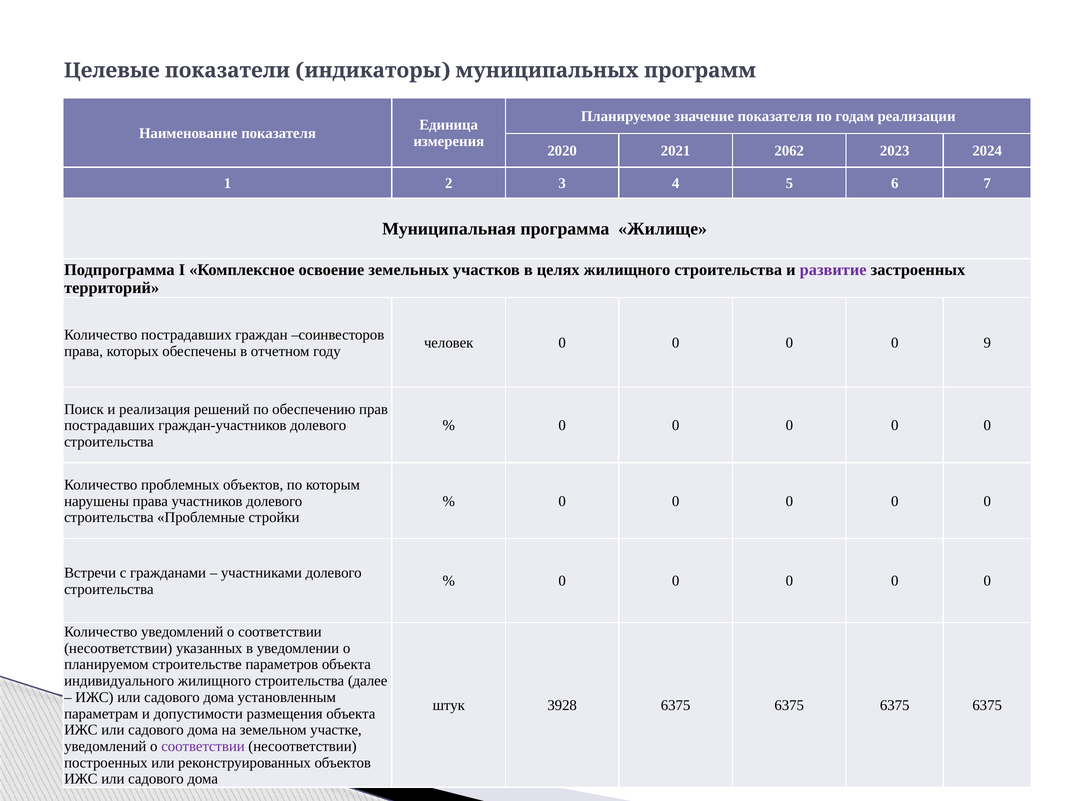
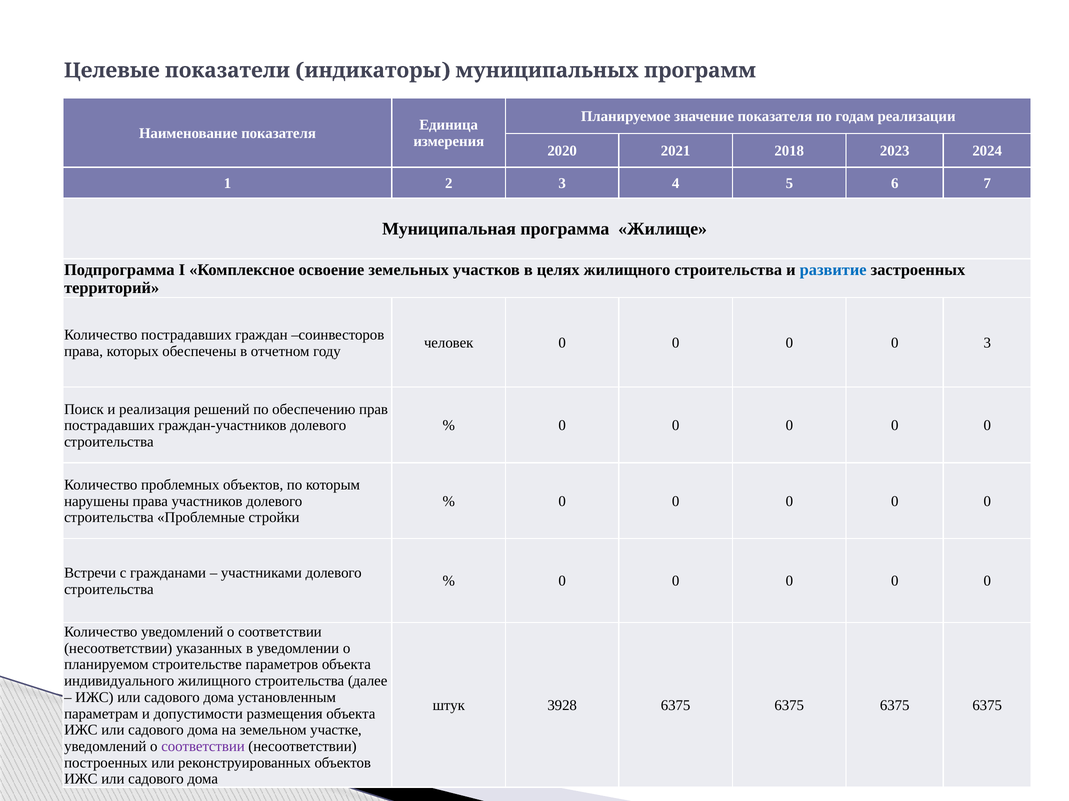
2062: 2062 -> 2018
развитие colour: purple -> blue
0 9: 9 -> 3
